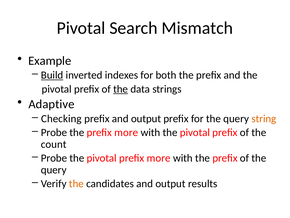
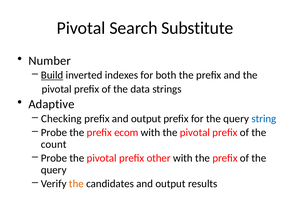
Mismatch: Mismatch -> Substitute
Example: Example -> Number
the at (121, 89) underline: present -> none
string colour: orange -> blue
the prefix more: more -> ecom
pivotal prefix more: more -> other
